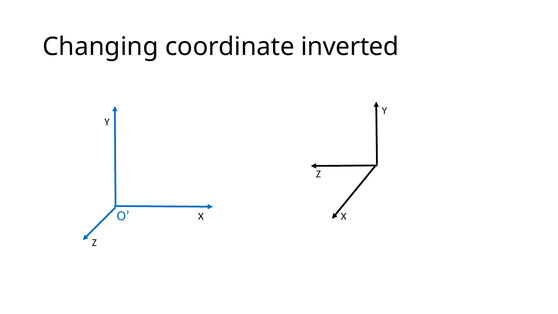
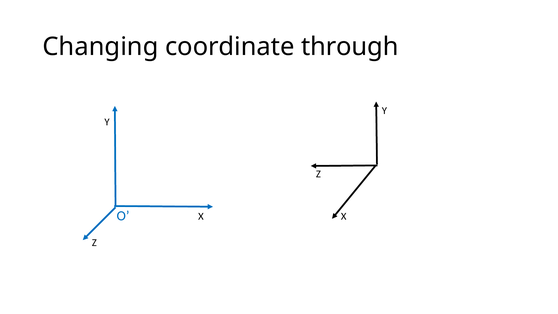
inverted: inverted -> through
